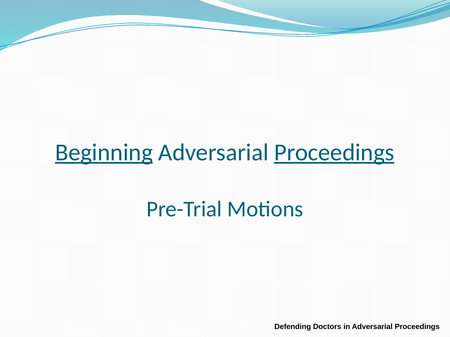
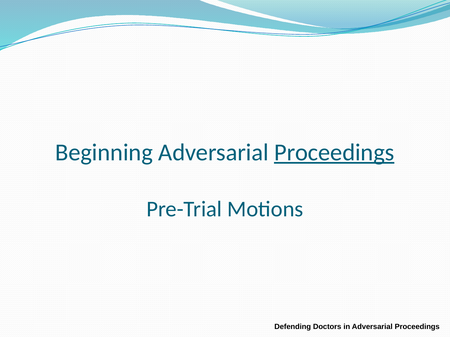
Beginning underline: present -> none
